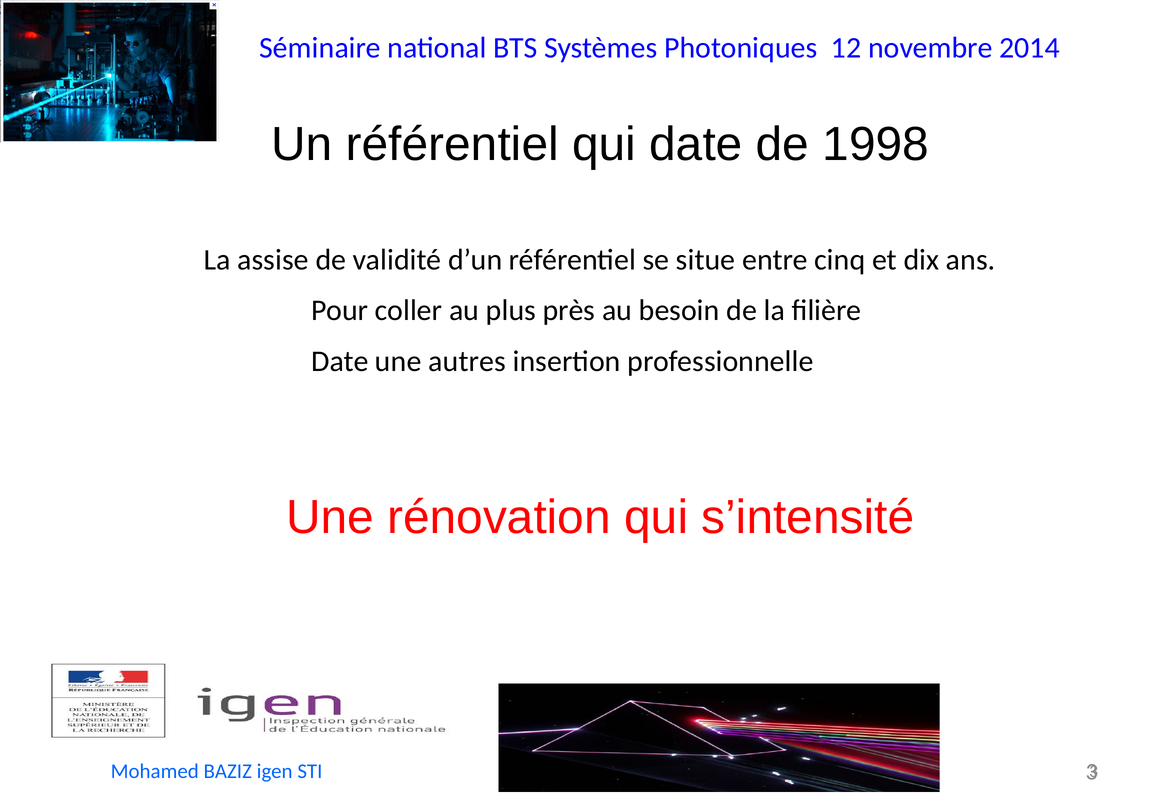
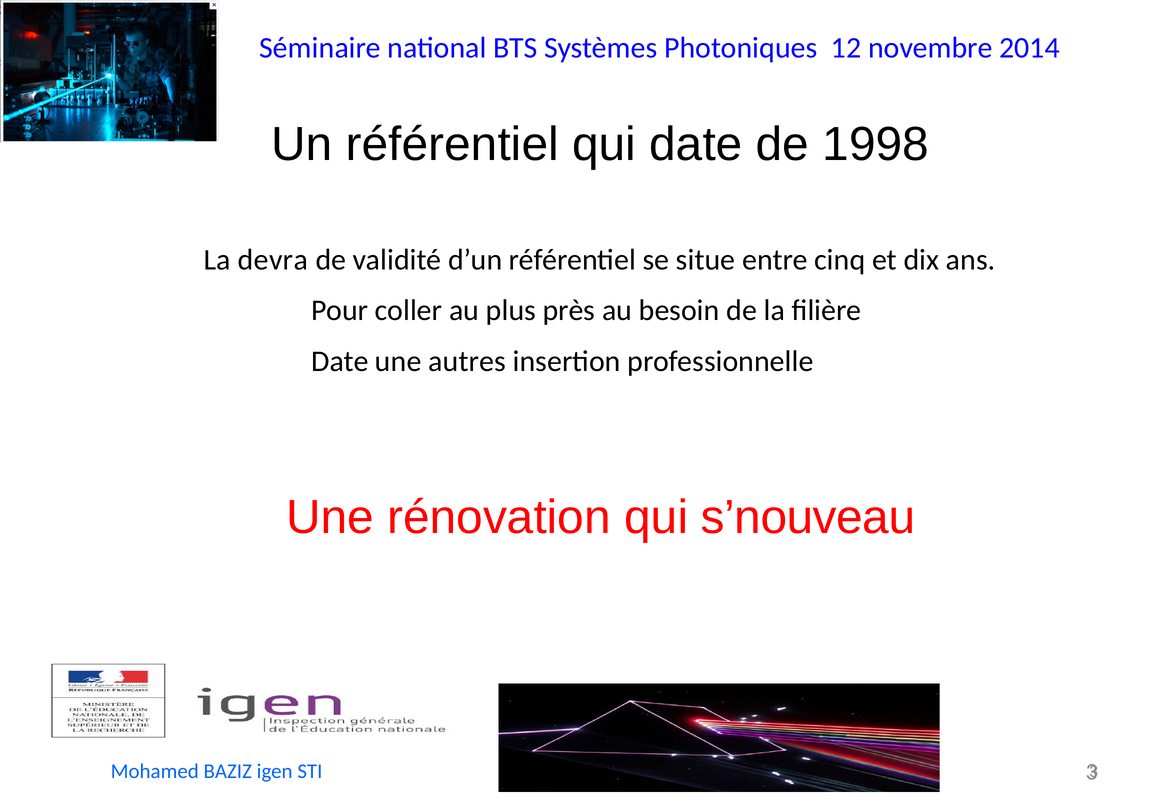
assise: assise -> devra
s’intensité: s’intensité -> s’nouveau
